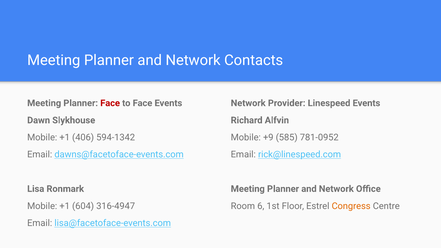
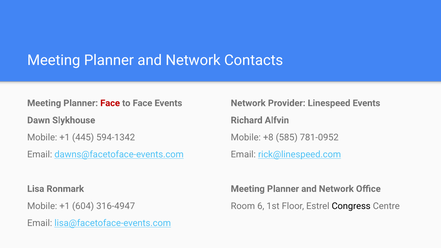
406: 406 -> 445
+9: +9 -> +8
Congress colour: orange -> black
